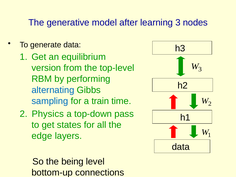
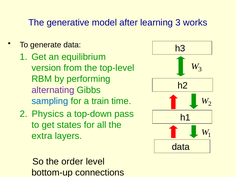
nodes: nodes -> works
alternating colour: blue -> purple
edge: edge -> extra
being: being -> order
